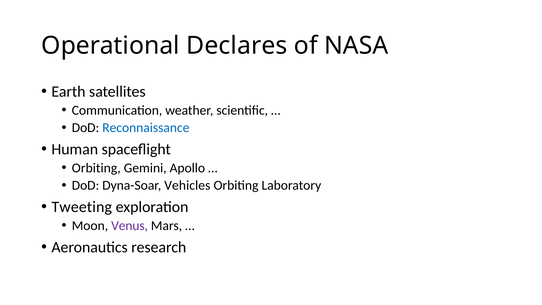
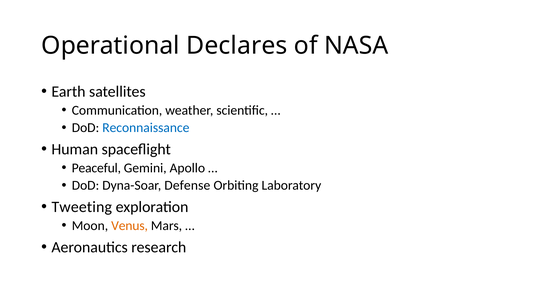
Orbiting at (96, 168): Orbiting -> Peaceful
Vehicles: Vehicles -> Defense
Venus colour: purple -> orange
